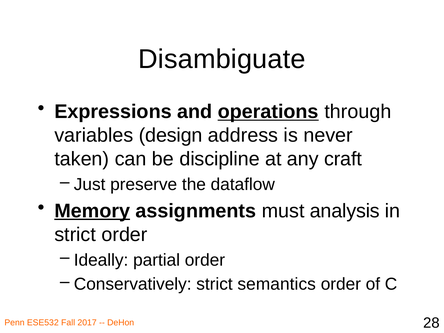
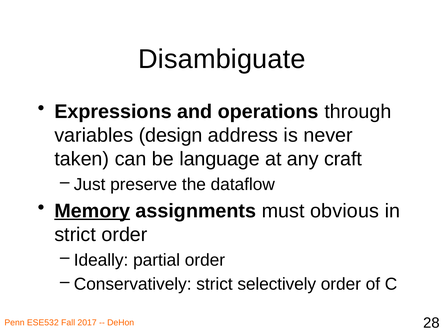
operations underline: present -> none
discipline: discipline -> language
analysis: analysis -> obvious
semantics: semantics -> selectively
